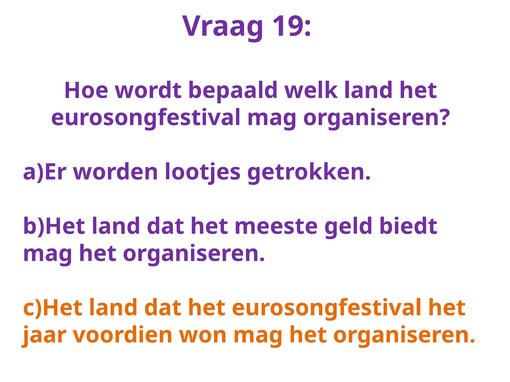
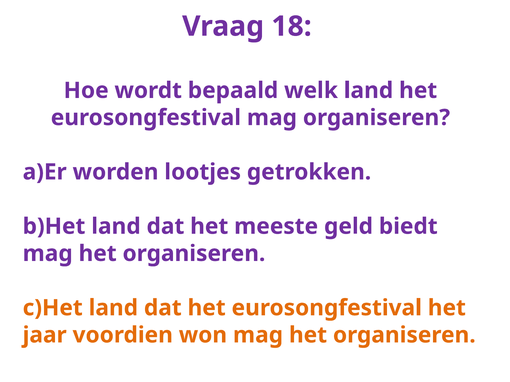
19: 19 -> 18
